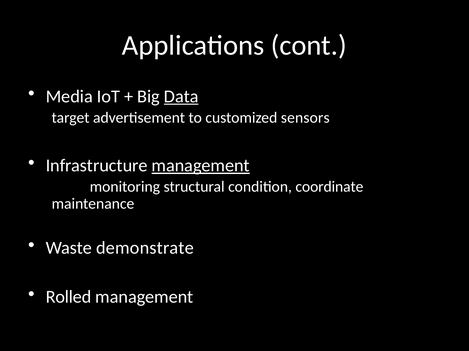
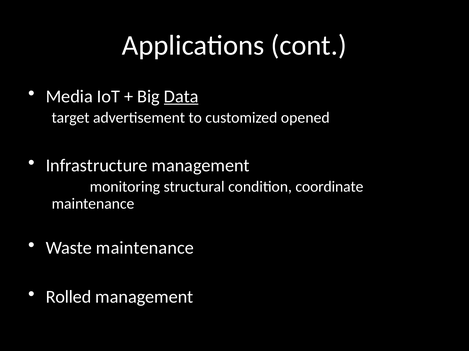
sensors: sensors -> opened
management at (201, 166) underline: present -> none
Waste demonstrate: demonstrate -> maintenance
